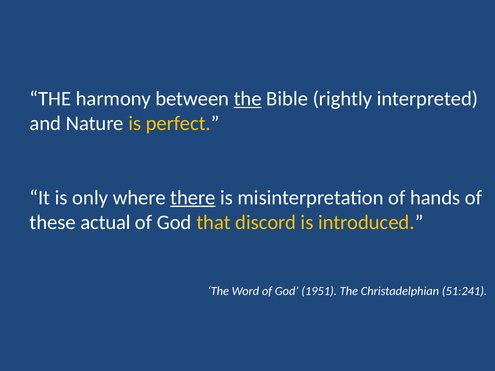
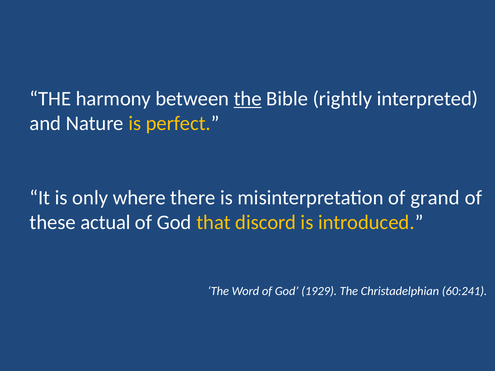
there underline: present -> none
hands: hands -> grand
1951: 1951 -> 1929
51:241: 51:241 -> 60:241
